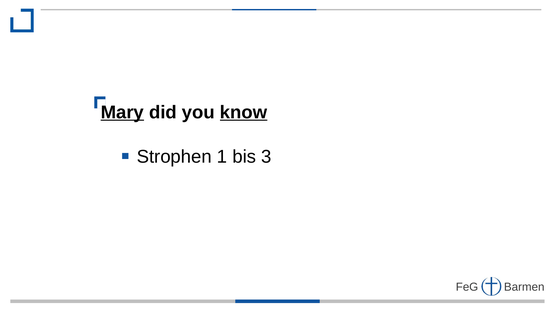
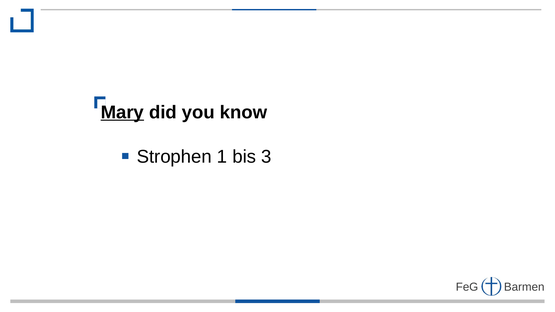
know underline: present -> none
